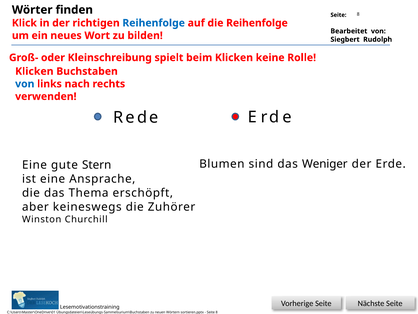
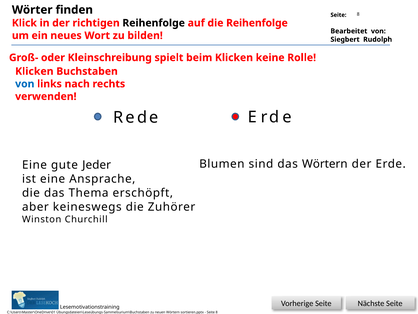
Reihenfolge at (154, 23) colour: blue -> black
das Weniger: Weniger -> Wörtern
Stern: Stern -> Jeder
